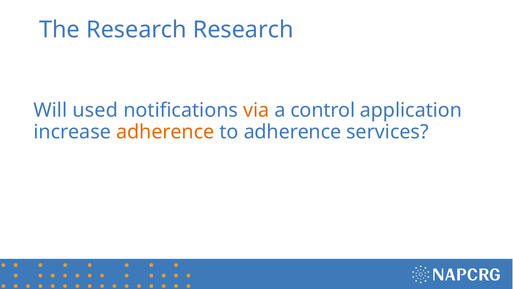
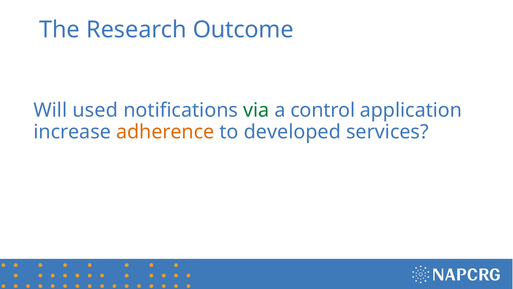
Research Research: Research -> Outcome
via colour: orange -> green
to adherence: adherence -> developed
